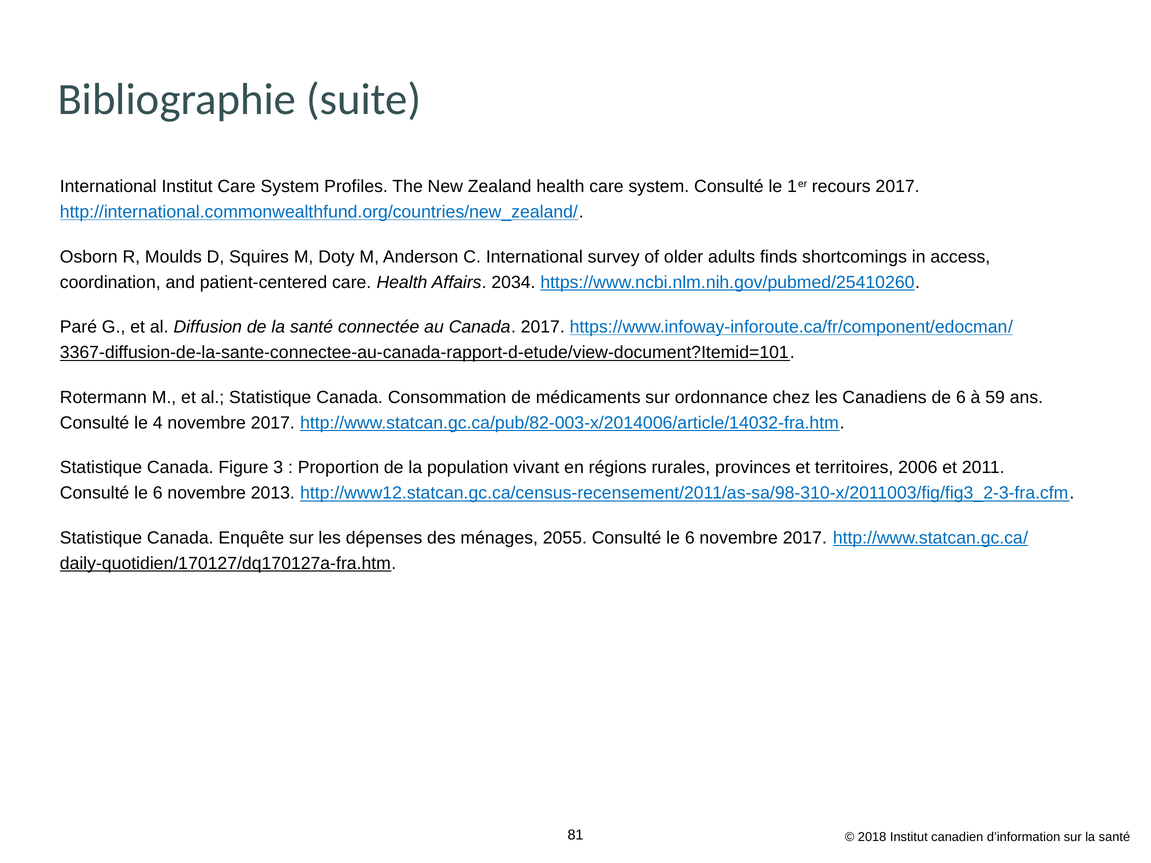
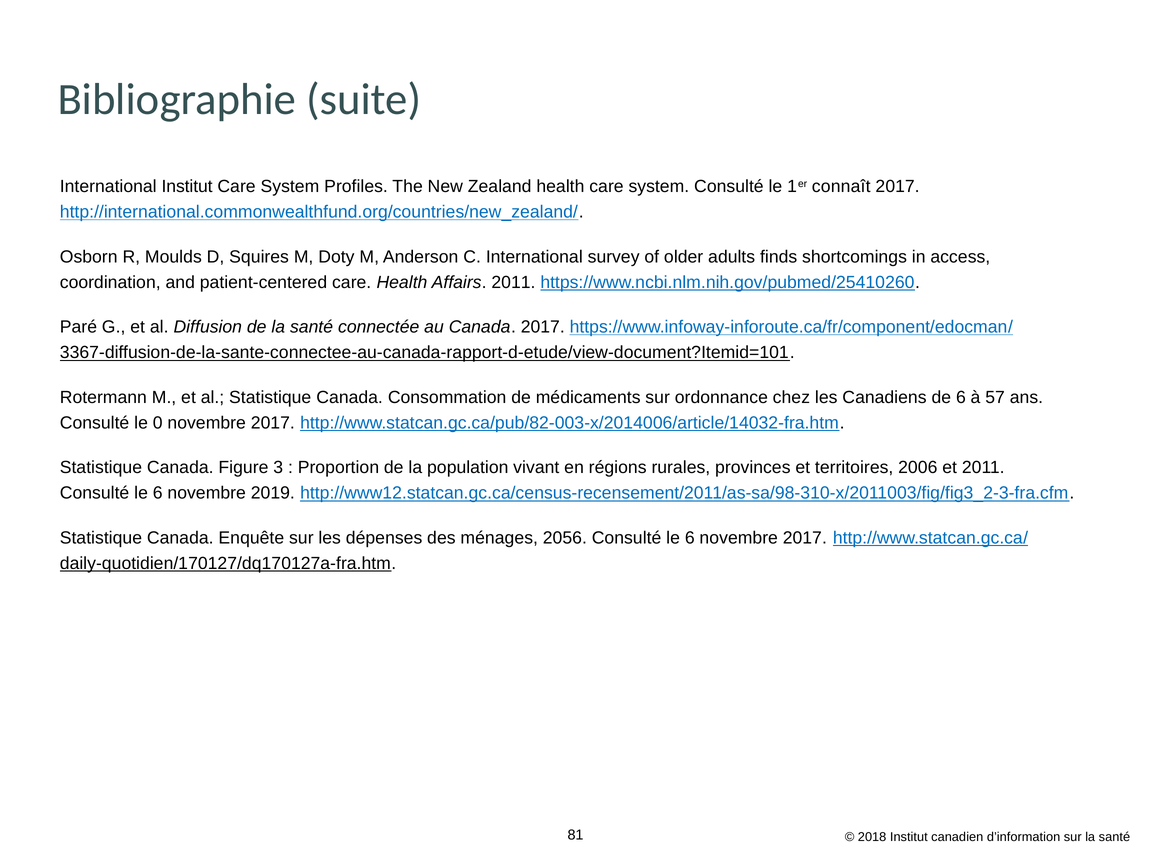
recours: recours -> connaît
Affairs 2034: 2034 -> 2011
59: 59 -> 57
4: 4 -> 0
2013: 2013 -> 2019
2055: 2055 -> 2056
